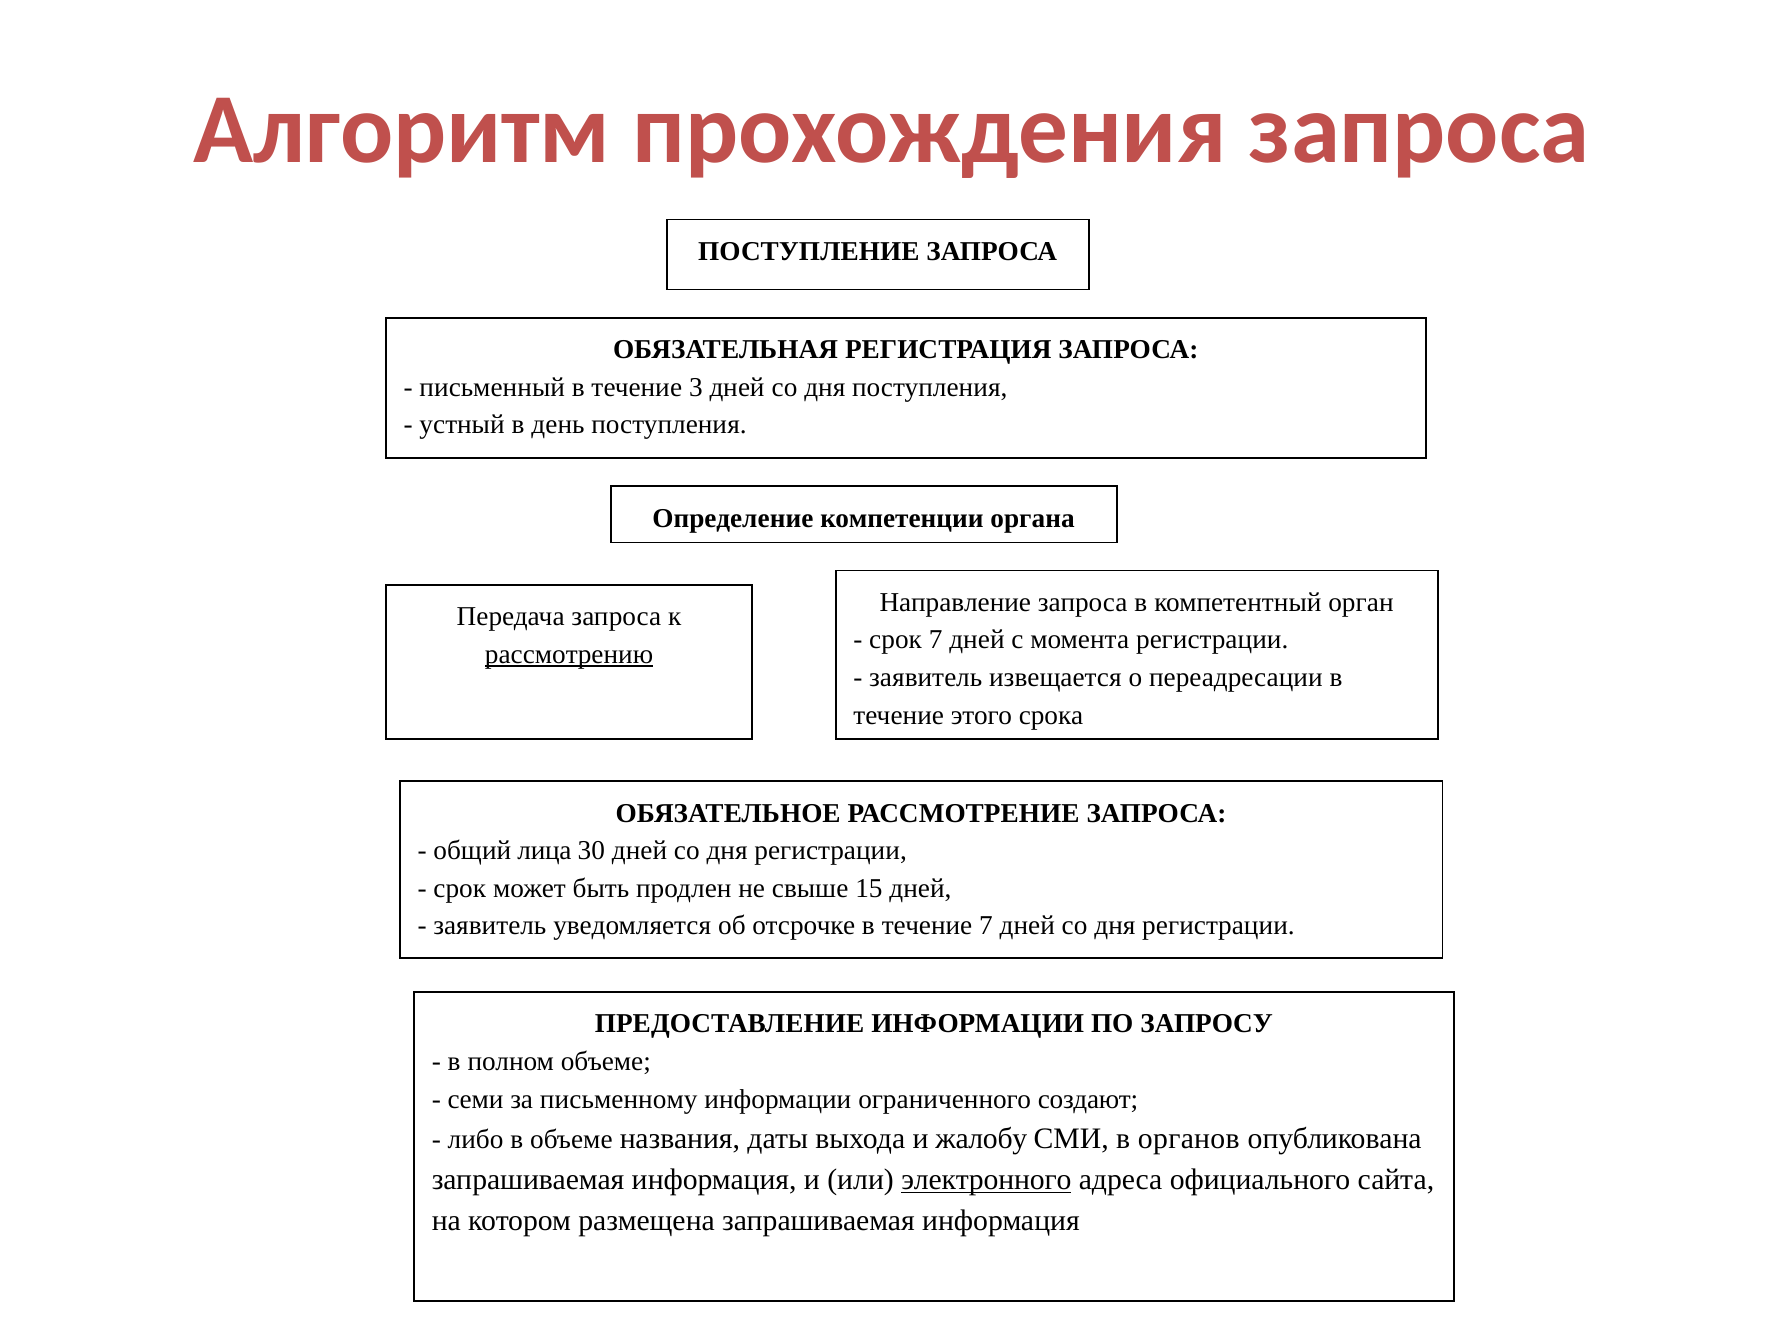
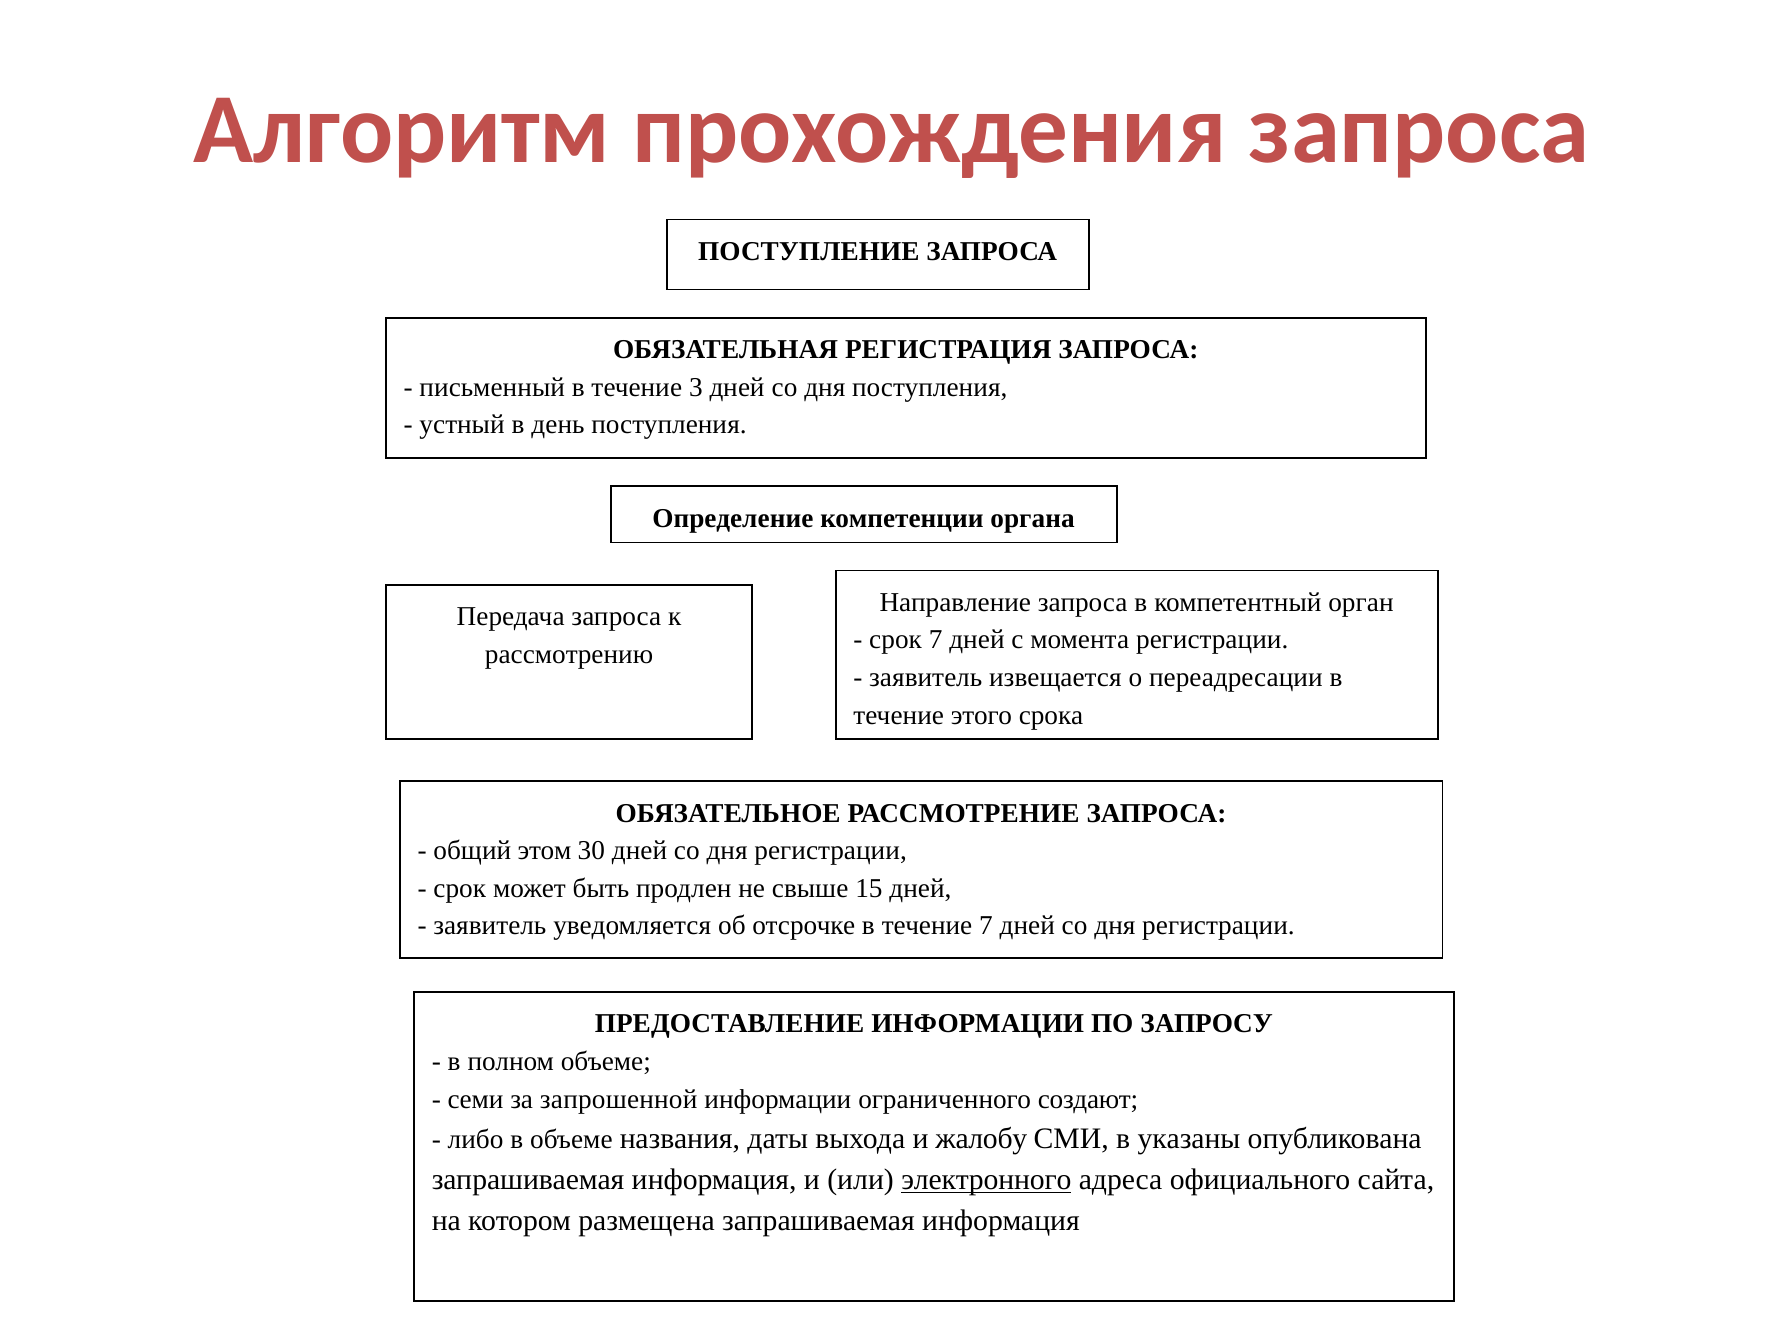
рассмотрению underline: present -> none
лица: лица -> этом
письменному: письменному -> запрошенной
органов: органов -> указаны
